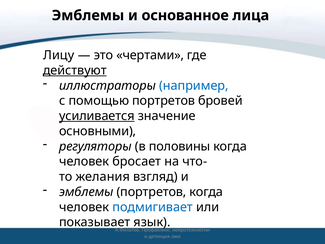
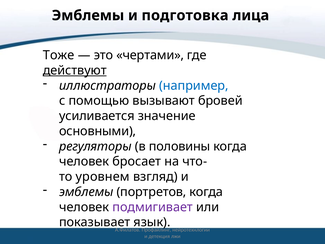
основанное: основанное -> подготовка
Лицу: Лицу -> Тоже
помощью портретов: портретов -> вызывают
усиливается underline: present -> none
желания: желания -> уровнем
подмигивает colour: blue -> purple
